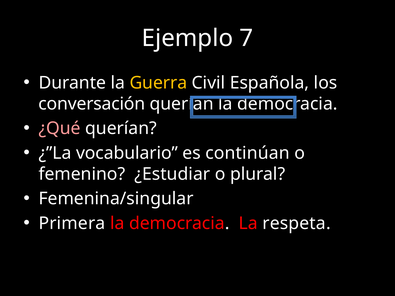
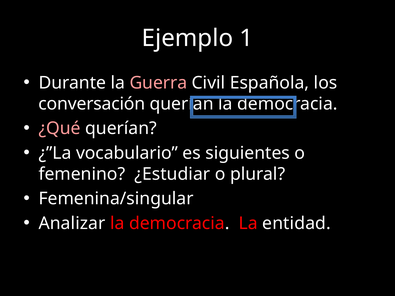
7: 7 -> 1
Guerra colour: yellow -> pink
continúan: continúan -> siguientes
Primera: Primera -> Analizar
respeta: respeta -> entidad
